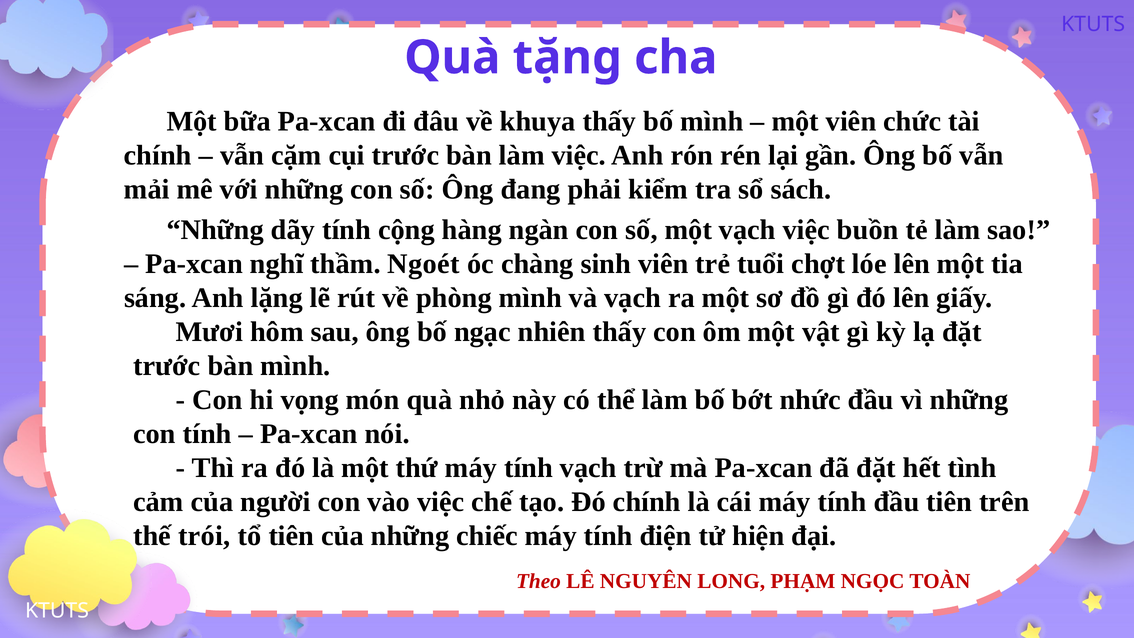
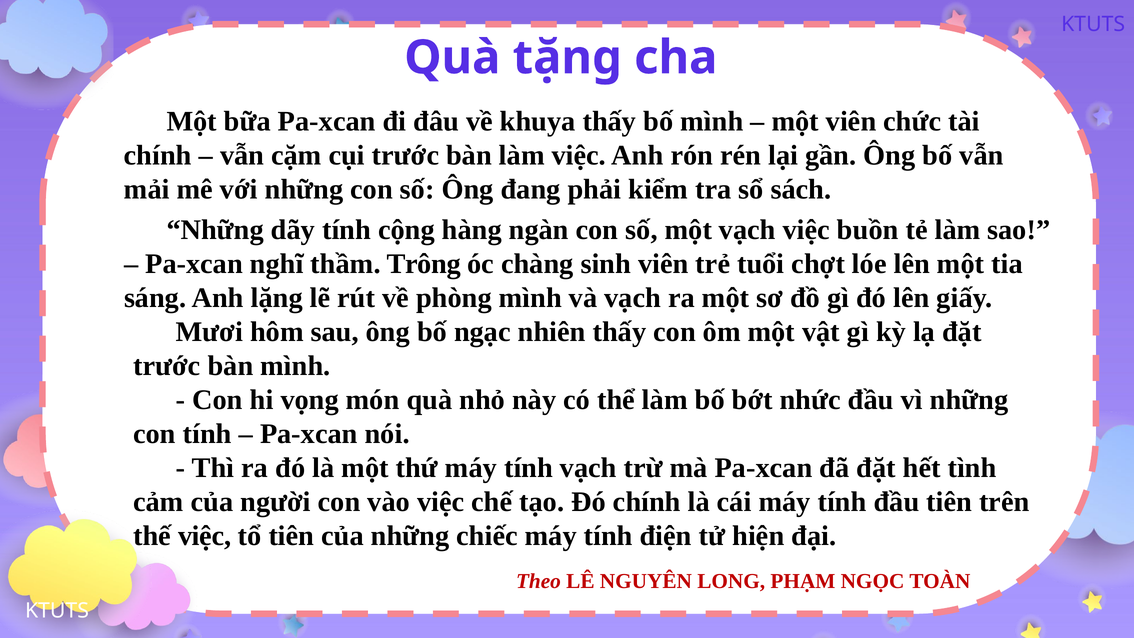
Ngoét: Ngoét -> Trông
thế trói: trói -> việc
